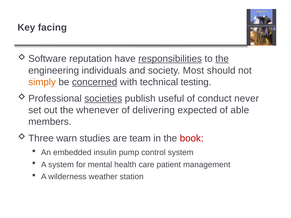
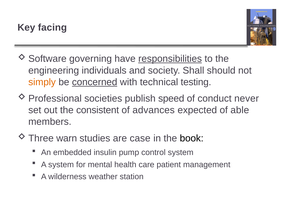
reputation: reputation -> governing
the at (222, 59) underline: present -> none
Most: Most -> Shall
societies underline: present -> none
useful: useful -> speed
whenever: whenever -> consistent
delivering: delivering -> advances
team: team -> case
book colour: red -> black
